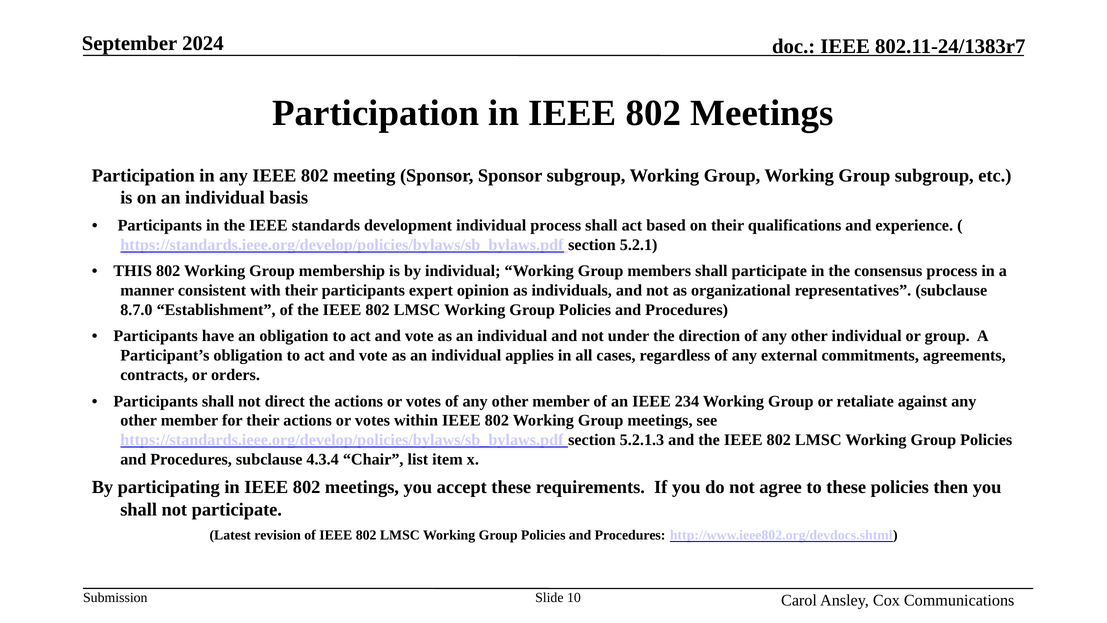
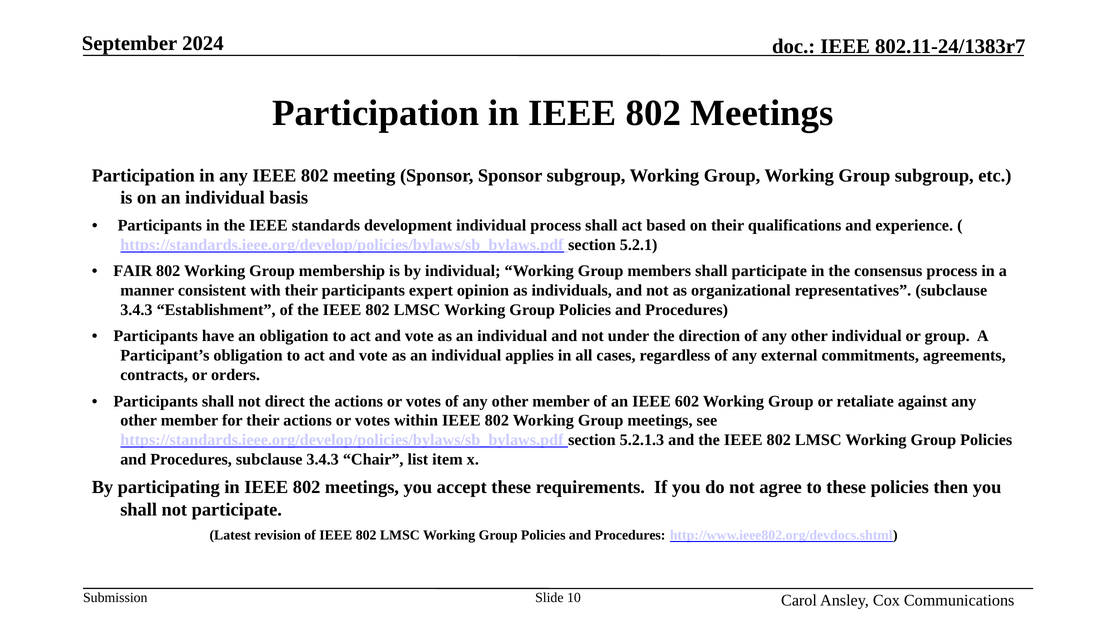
THIS: THIS -> FAIR
8.7.0 at (136, 310): 8.7.0 -> 3.4.3
234: 234 -> 602
Procedures subclause 4.3.4: 4.3.4 -> 3.4.3
